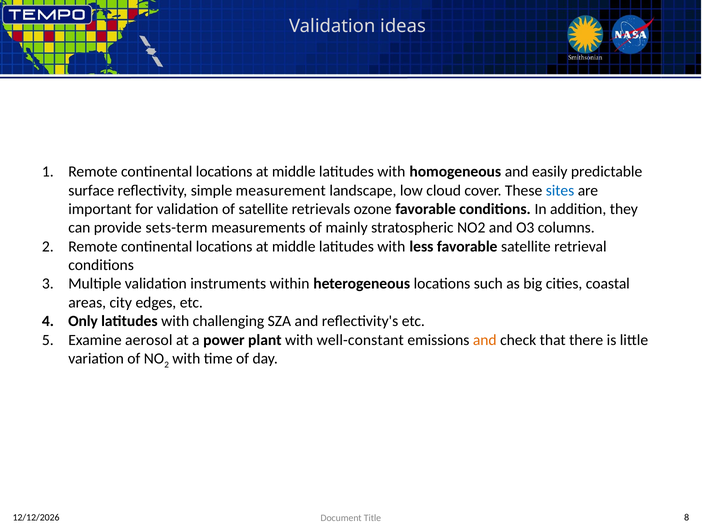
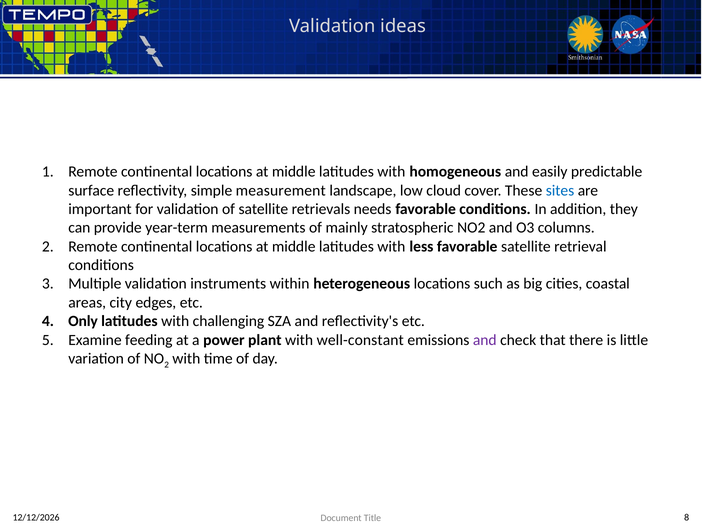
ozone: ozone -> needs
sets-term: sets-term -> year-term
aerosol: aerosol -> feeding
and at (485, 340) colour: orange -> purple
